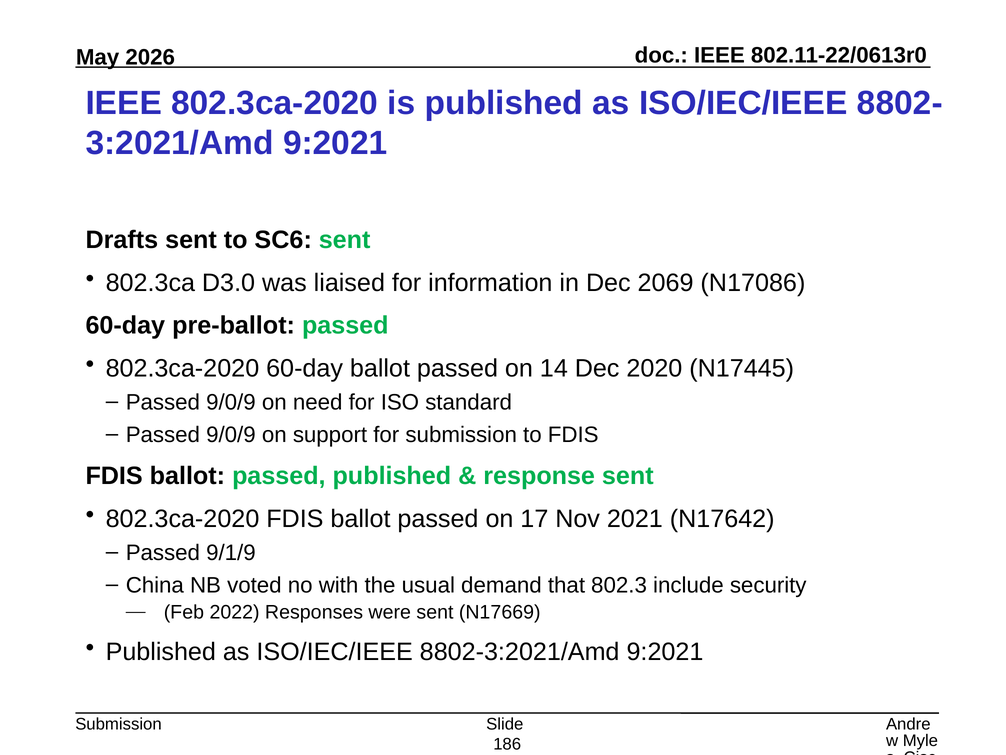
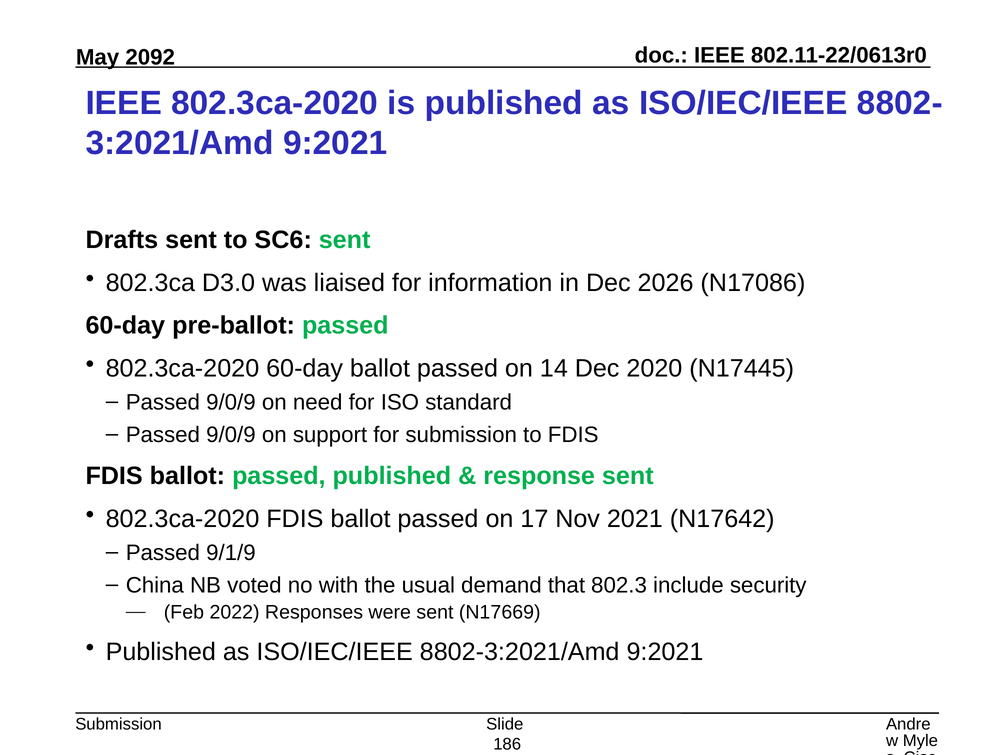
2026: 2026 -> 2092
2069: 2069 -> 2026
